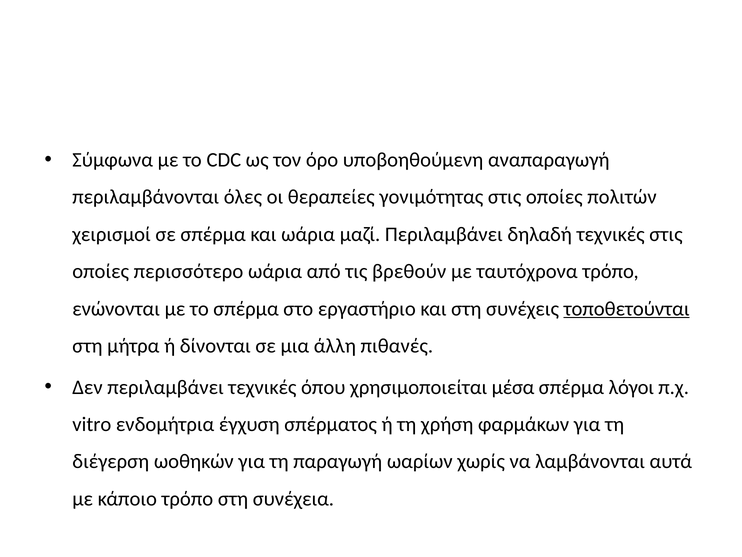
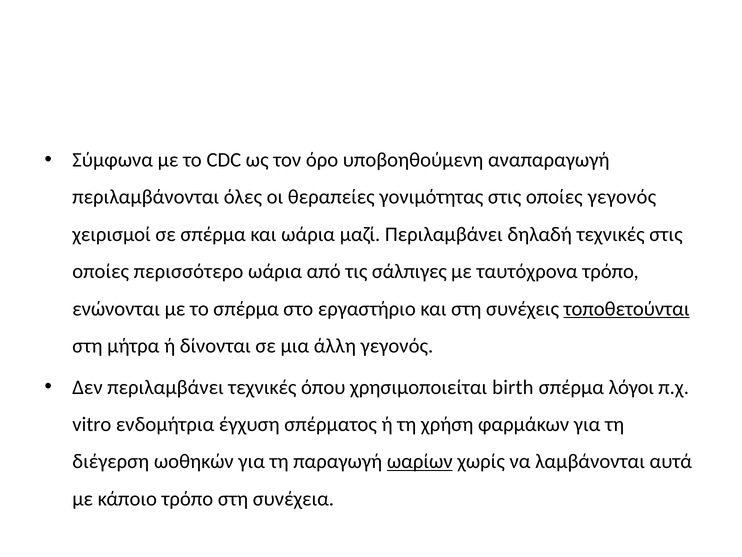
οποίες πολιτών: πολιτών -> γεγονός
βρεθούν: βρεθούν -> σάλπιγες
άλλη πιθανές: πιθανές -> γεγονός
μέσα: μέσα -> birth
ωαρίων underline: none -> present
